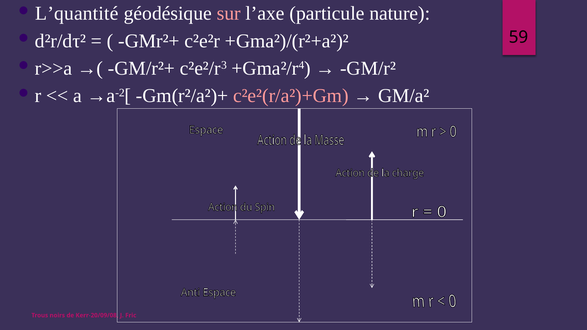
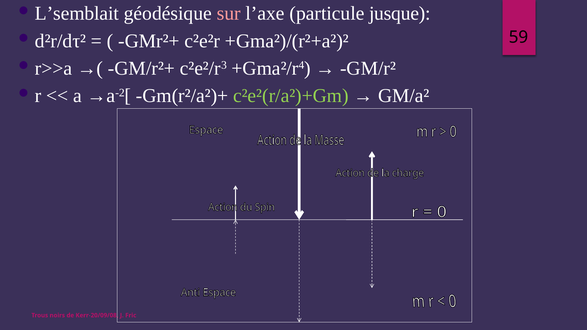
L’quantité: L’quantité -> L’semblait
nature: nature -> jusque
partie: partie -> savait
c²e²(r/a²)+Gm colour: pink -> light green
